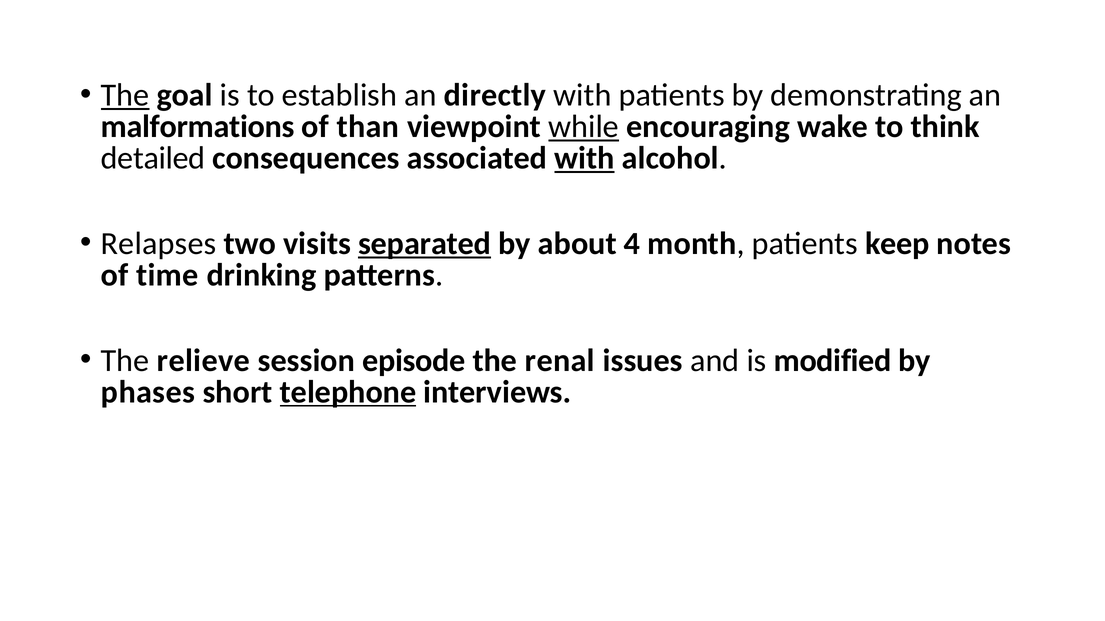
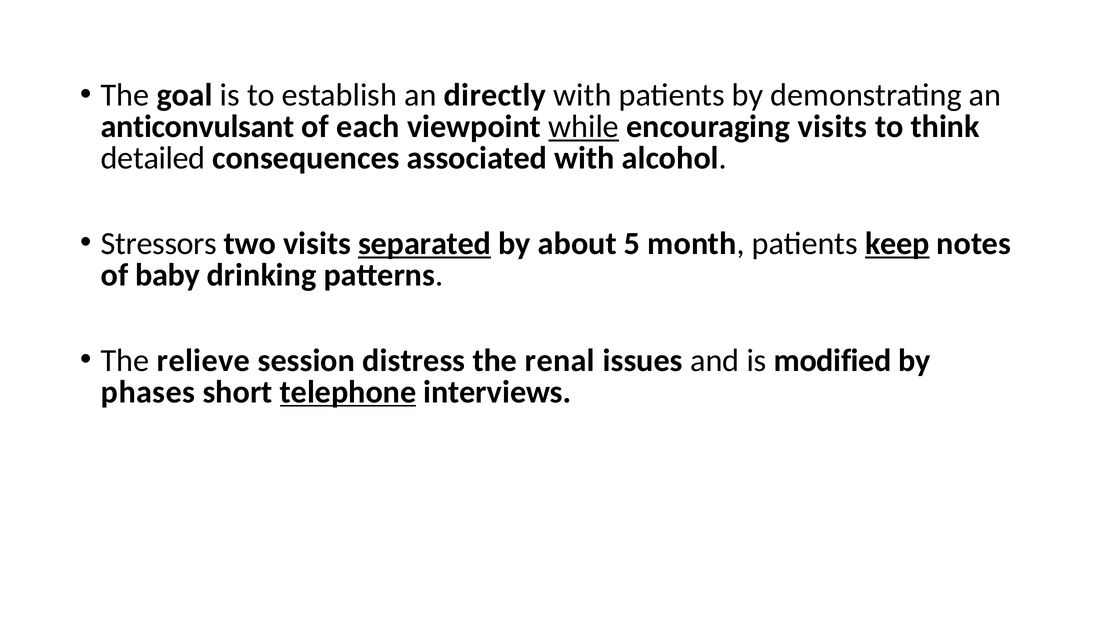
The at (125, 95) underline: present -> none
malformations: malformations -> anticonvulsant
than: than -> each
encouraging wake: wake -> visits
with at (584, 158) underline: present -> none
Relapses: Relapses -> Stressors
4: 4 -> 5
keep underline: none -> present
time: time -> baby
episode: episode -> distress
